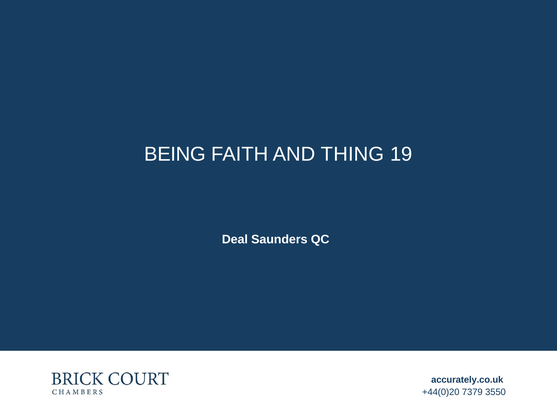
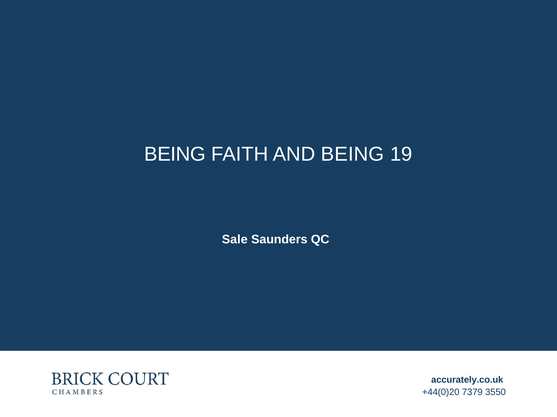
AND THING: THING -> BEING
Deal: Deal -> Sale
